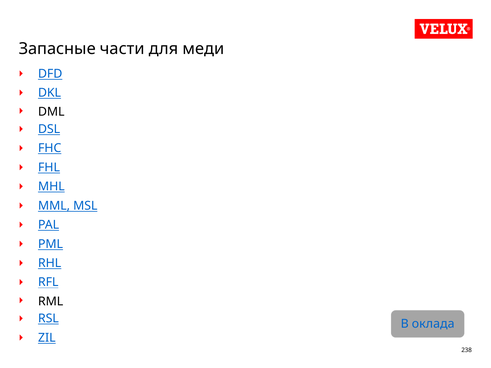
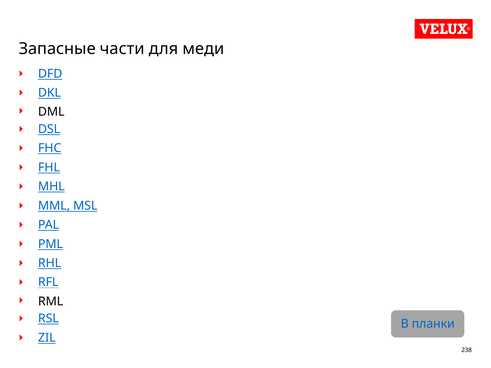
оклада: оклада -> планки
